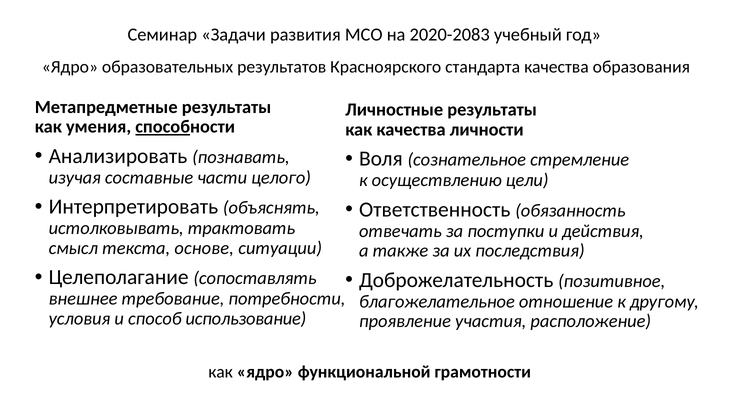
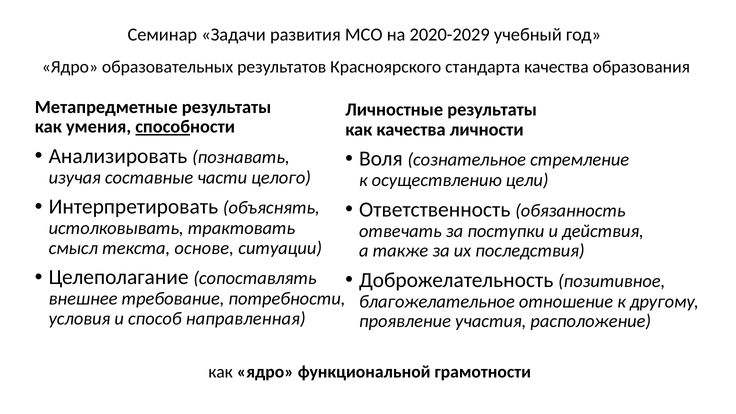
2020-2083: 2020-2083 -> 2020-2029
использование: использование -> направленная
